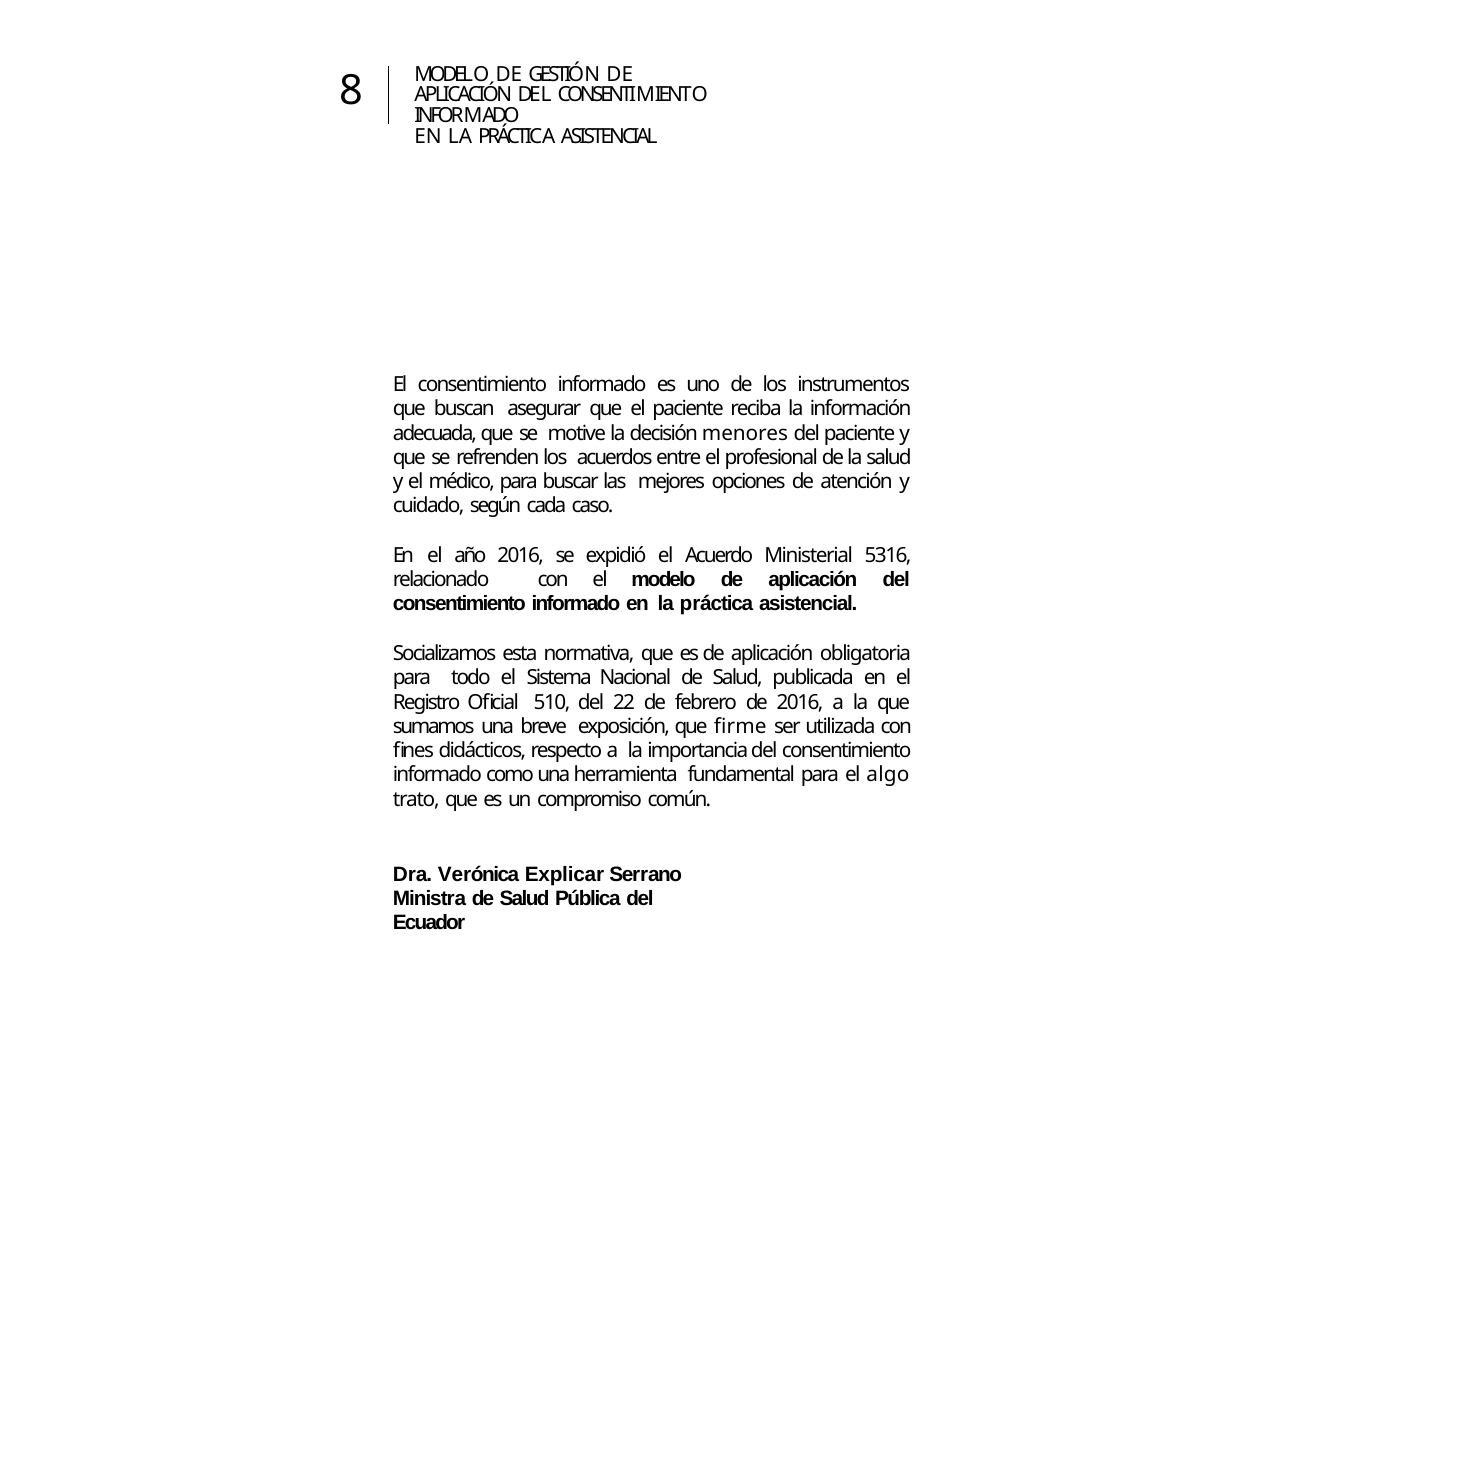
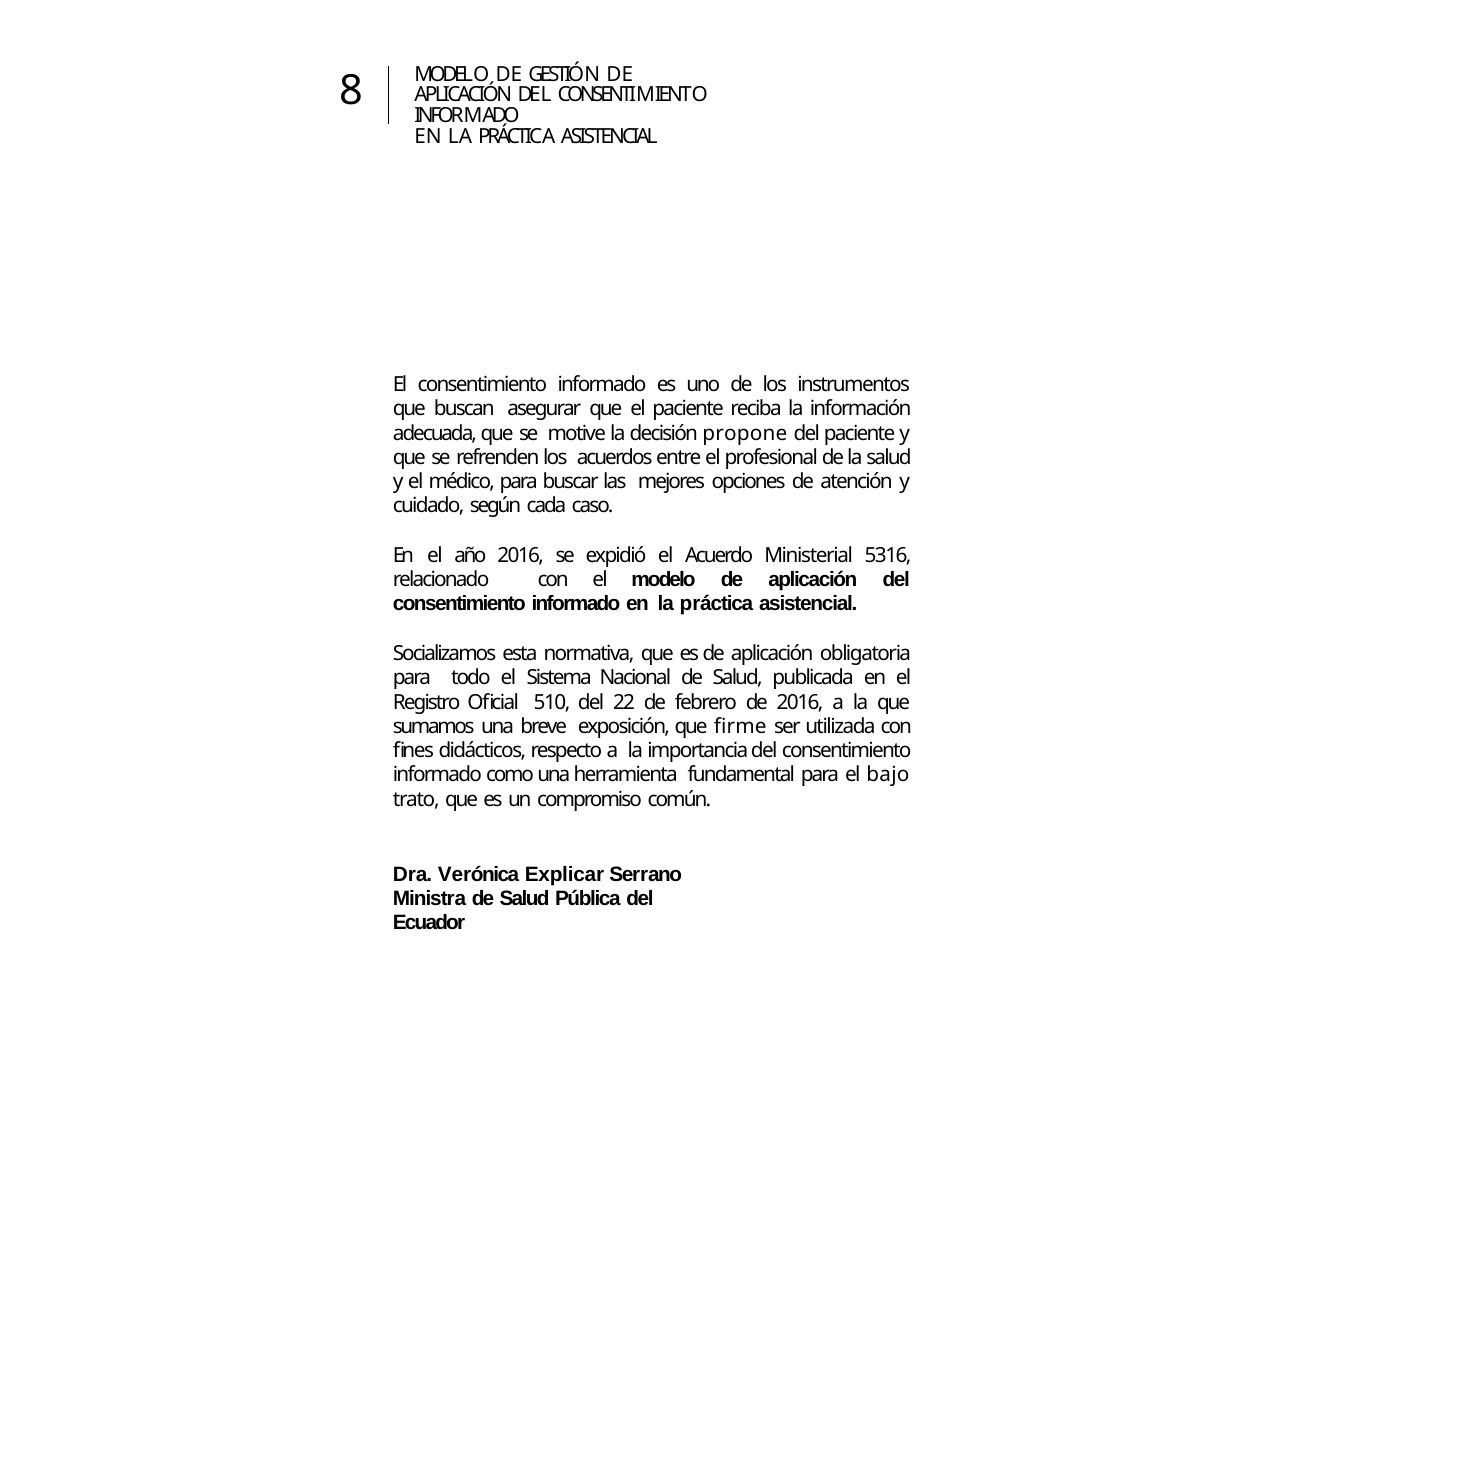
menores: menores -> propone
algo: algo -> bajo
